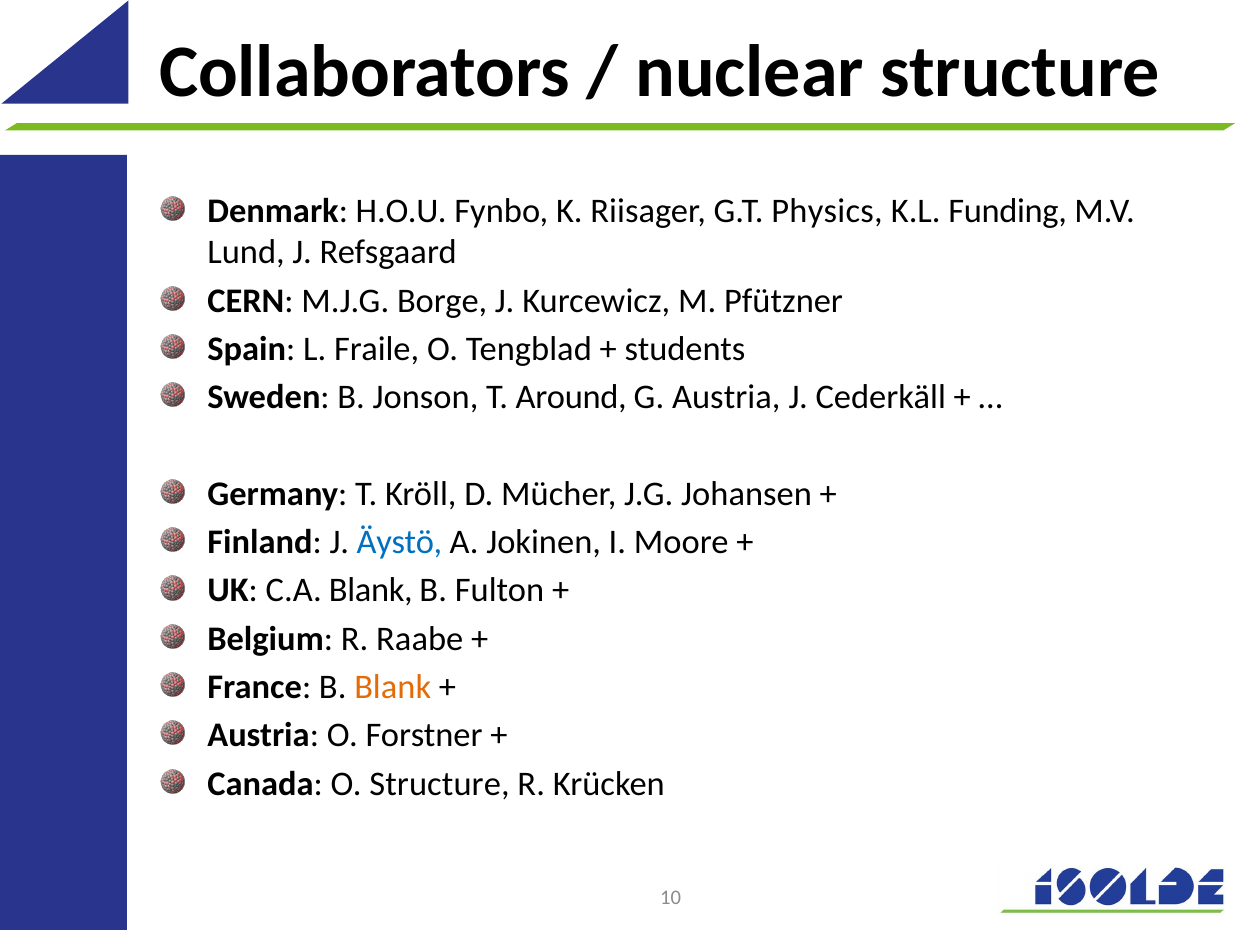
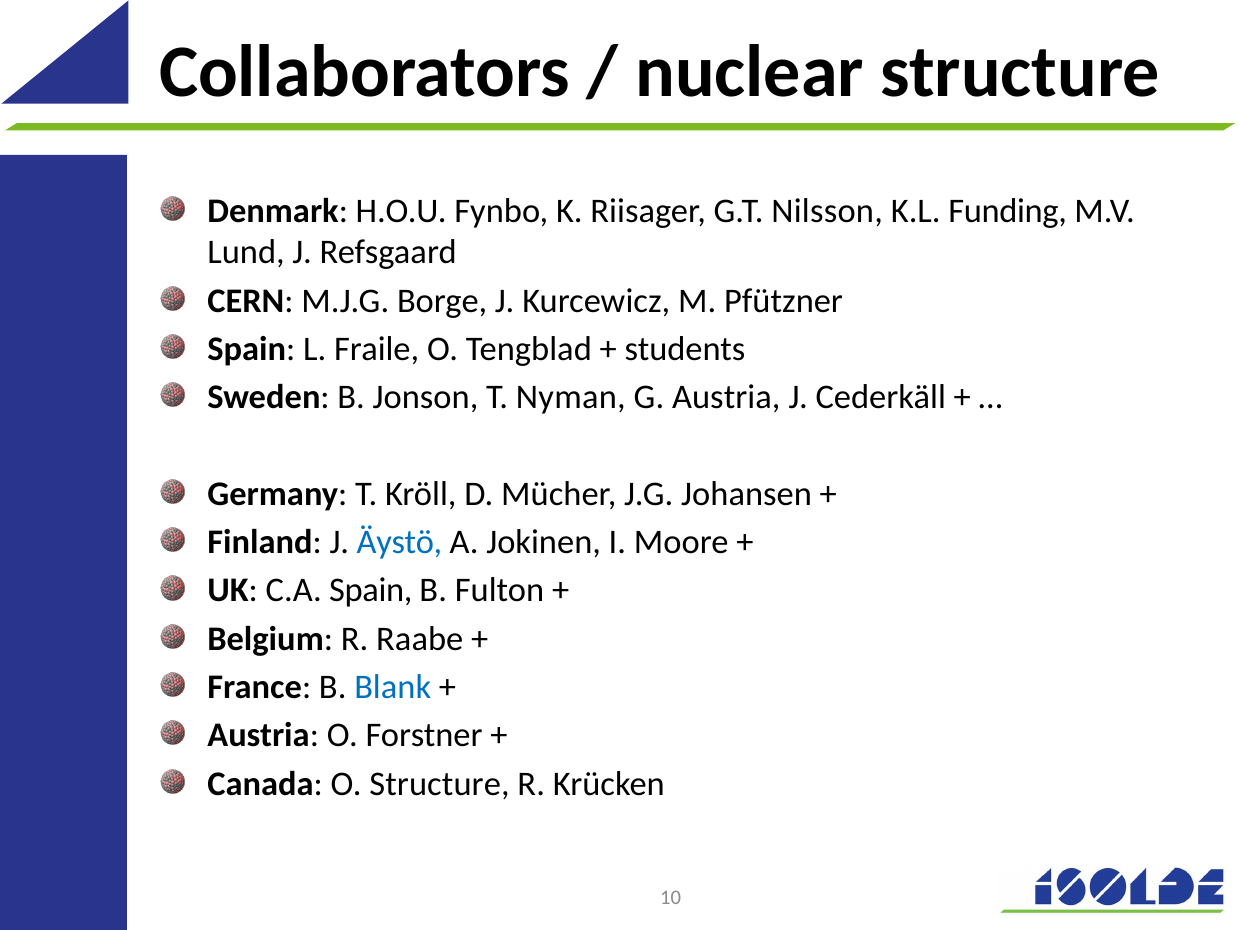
Physics: Physics -> Nilsson
Around: Around -> Nyman
C.A Blank: Blank -> Spain
Blank at (393, 687) colour: orange -> blue
